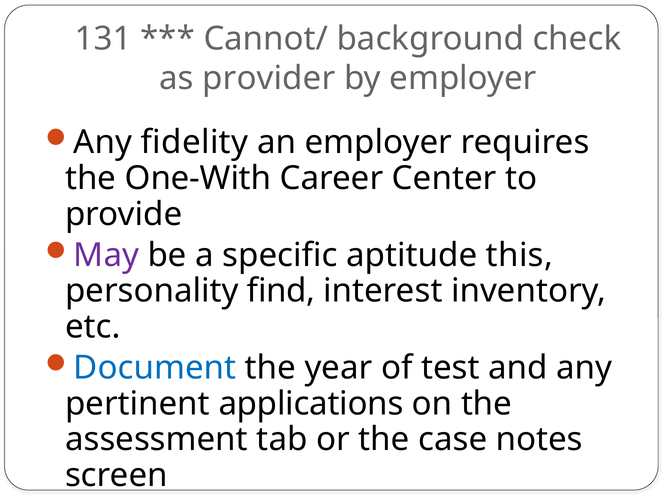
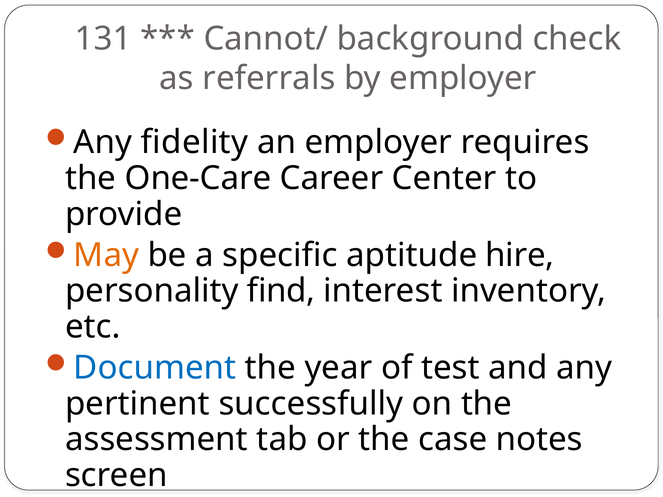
provider: provider -> referrals
One-With: One-With -> One-Care
May colour: purple -> orange
this: this -> hire
applications: applications -> successfully
